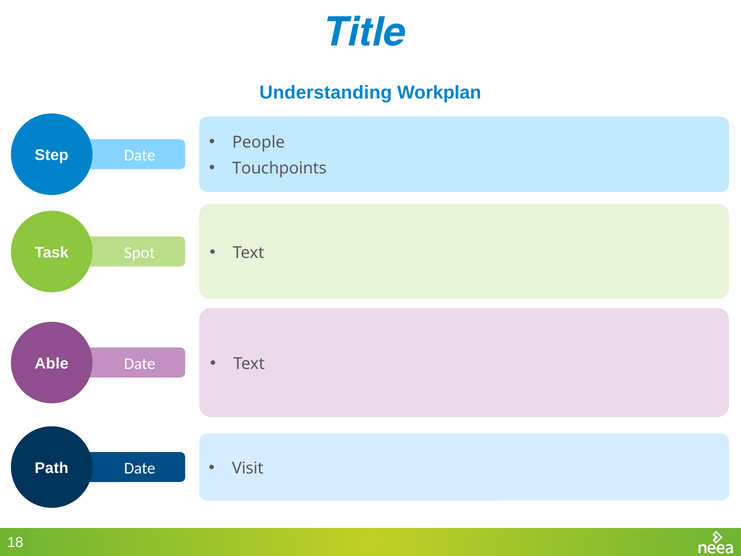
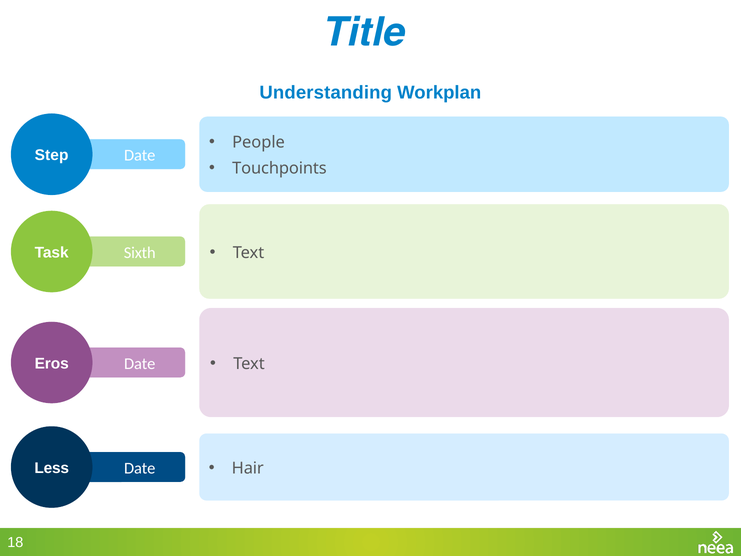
Spot: Spot -> Sixth
Able: Able -> Eros
Visit: Visit -> Hair
Path: Path -> Less
